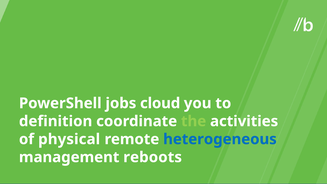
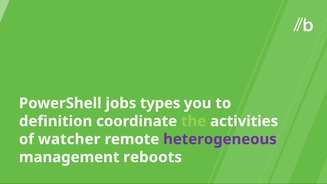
cloud: cloud -> types
physical: physical -> watcher
heterogeneous colour: blue -> purple
